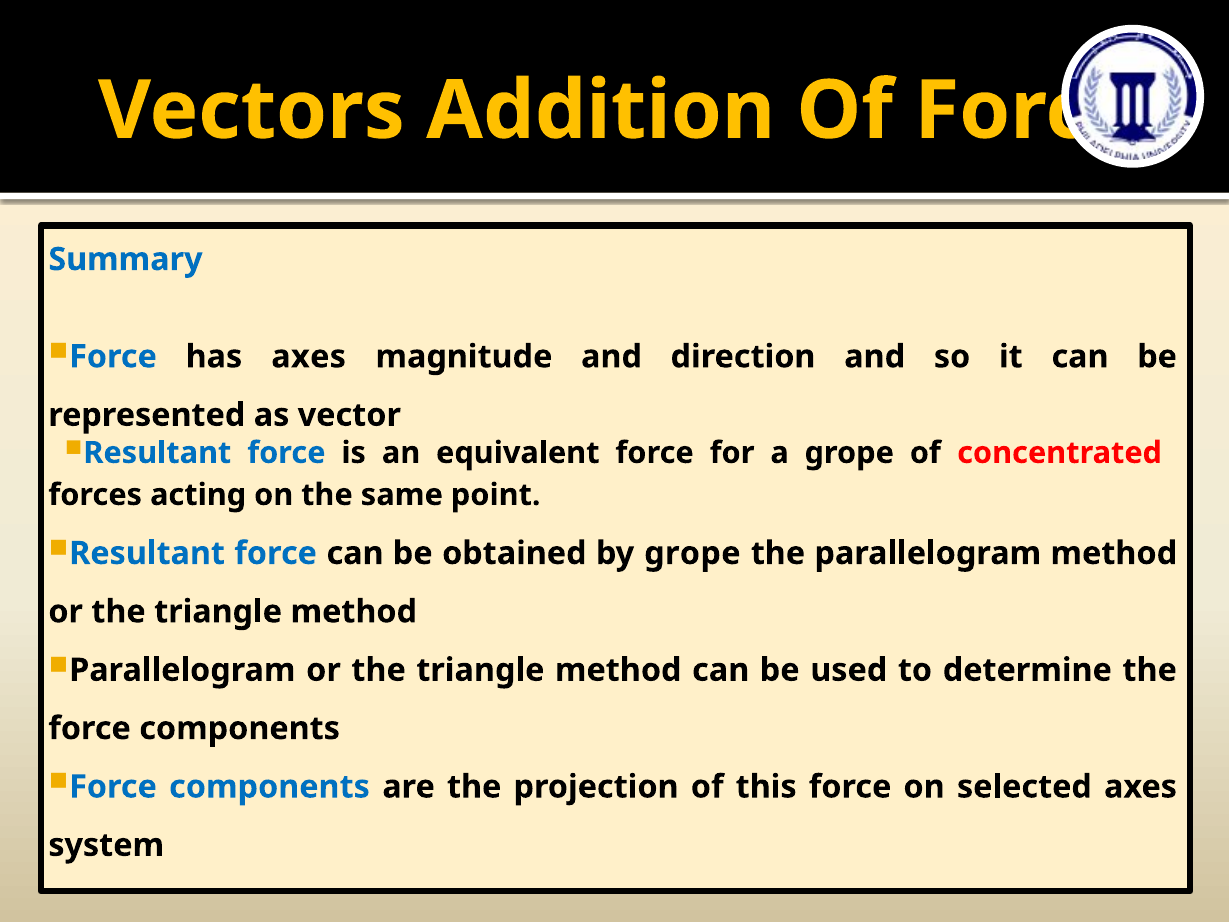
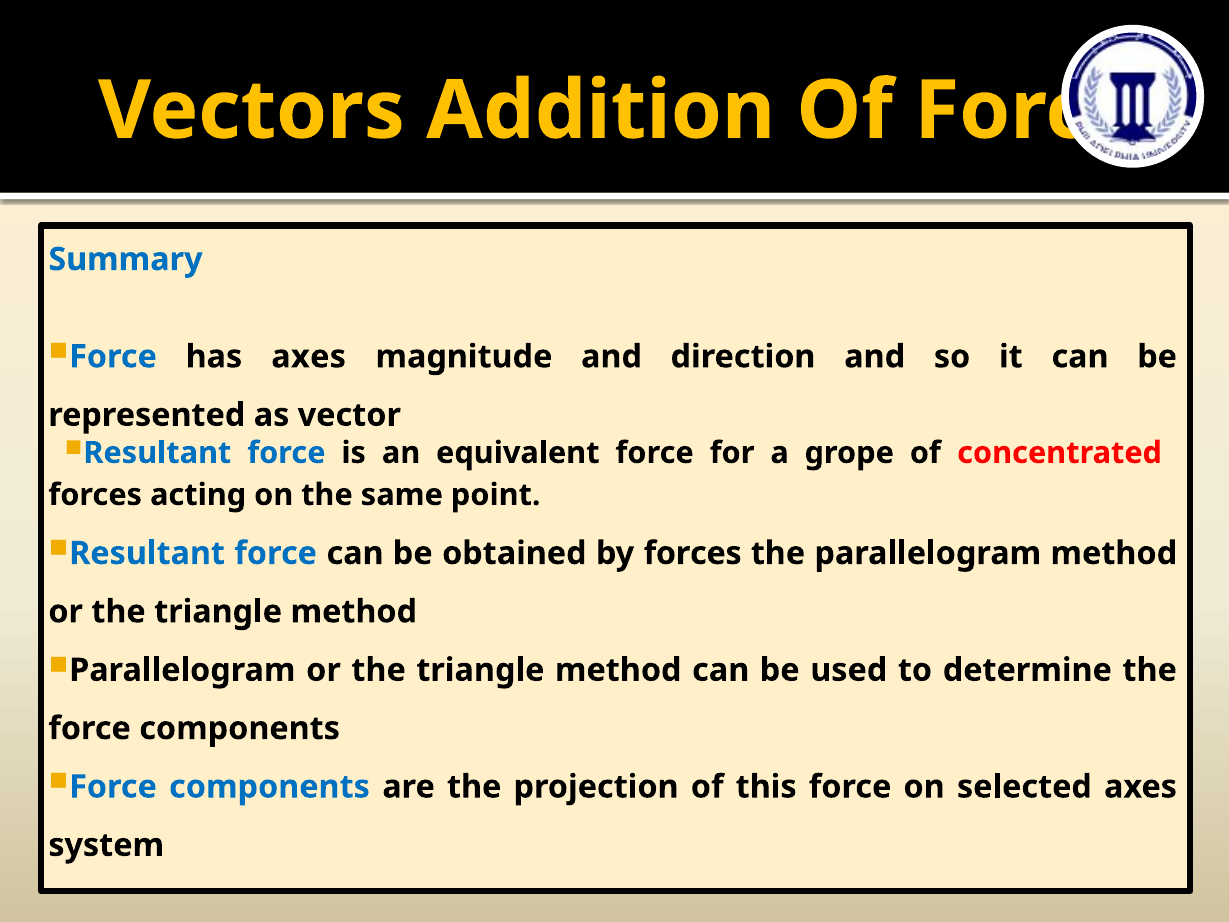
by grope: grope -> forces
